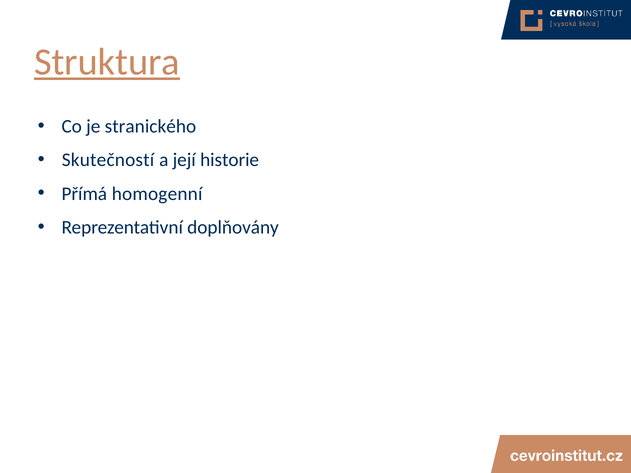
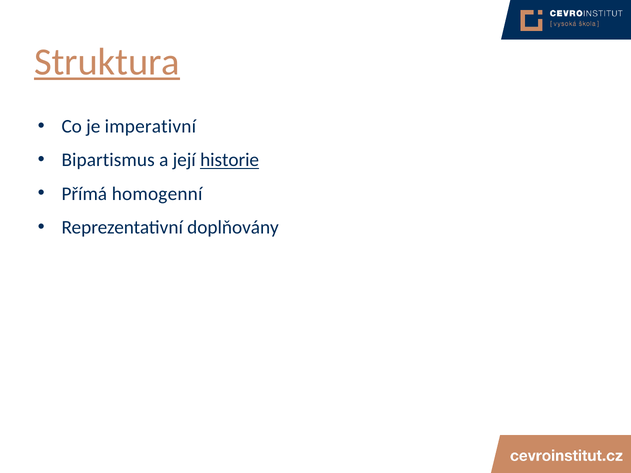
stranického: stranického -> imperativní
Skutečností: Skutečností -> Bipartismus
historie underline: none -> present
